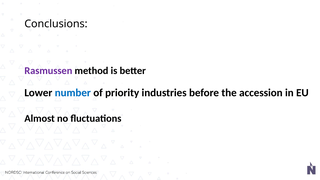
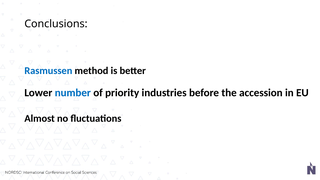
Rasmussen colour: purple -> blue
